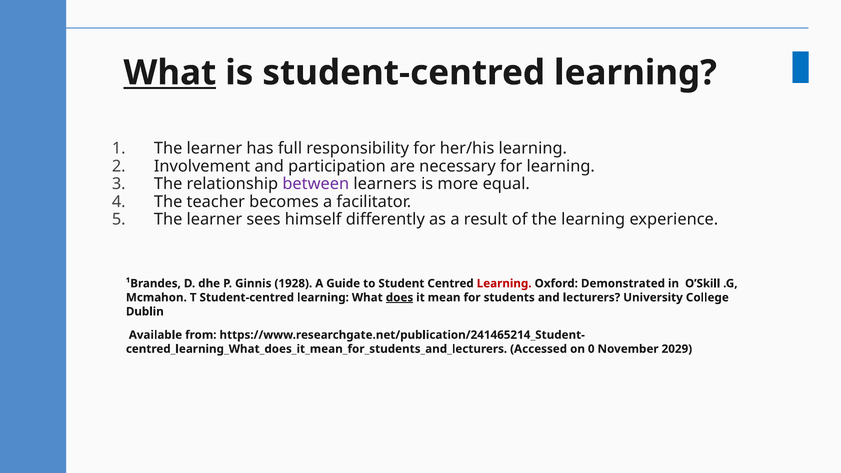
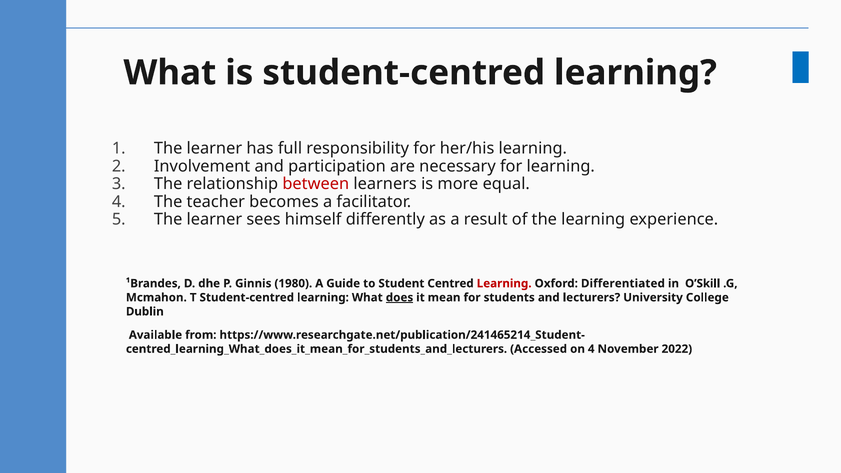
What at (170, 73) underline: present -> none
between colour: purple -> red
1928: 1928 -> 1980
Demonstrated: Demonstrated -> Differentiated
on 0: 0 -> 4
2029: 2029 -> 2022
